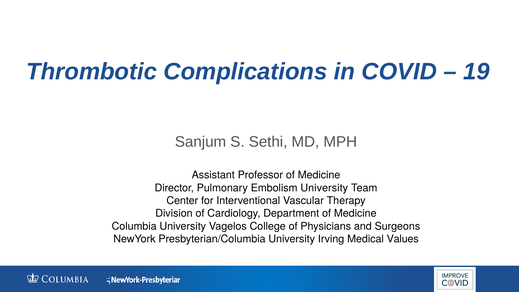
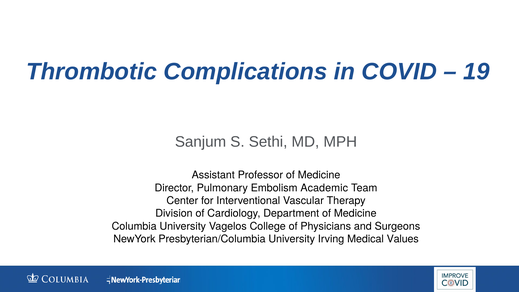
Embolism University: University -> Academic
